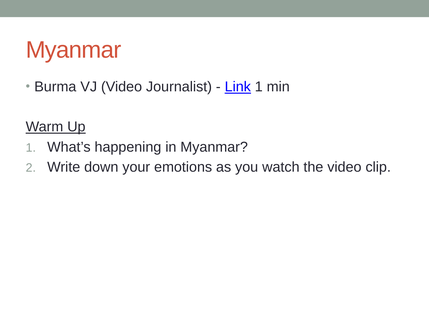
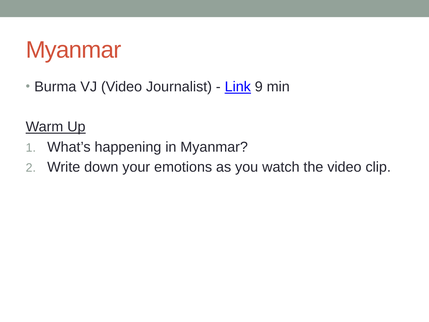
Link 1: 1 -> 9
